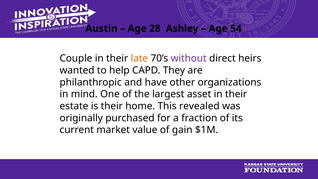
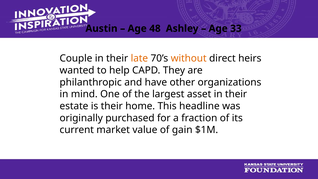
28: 28 -> 48
54: 54 -> 33
without colour: purple -> orange
revealed: revealed -> headline
